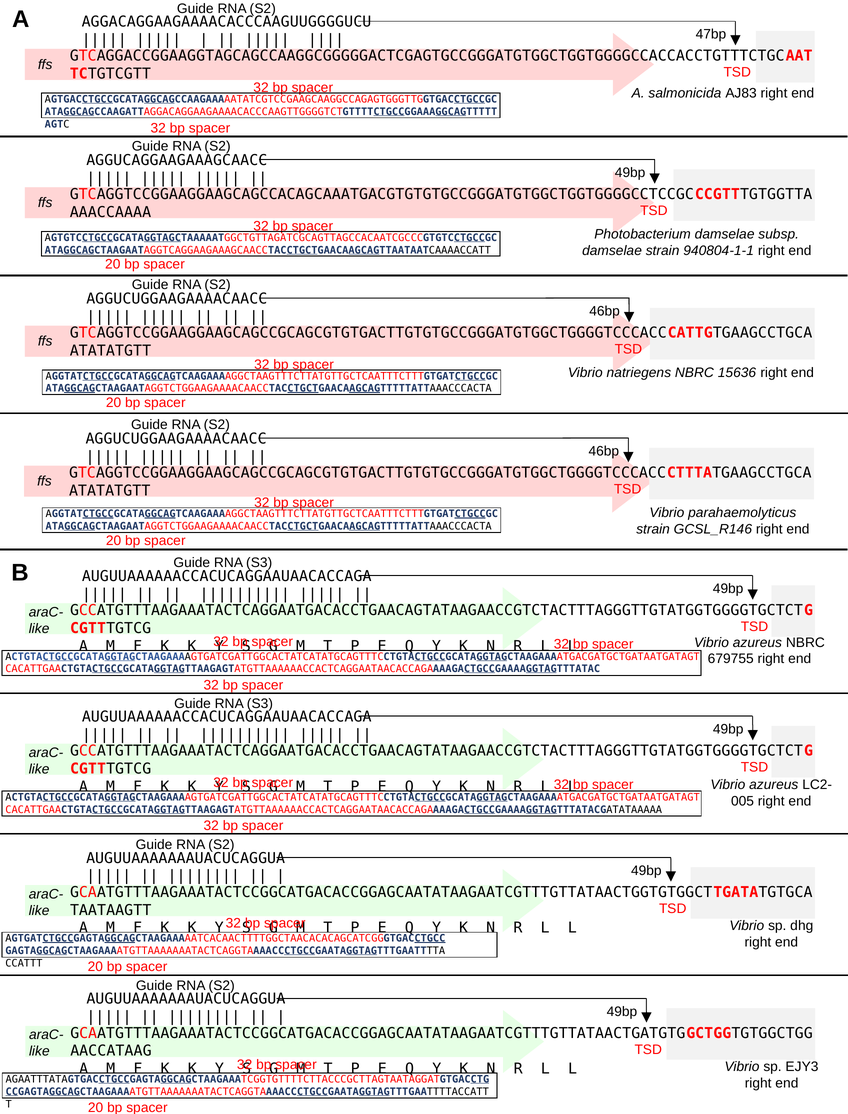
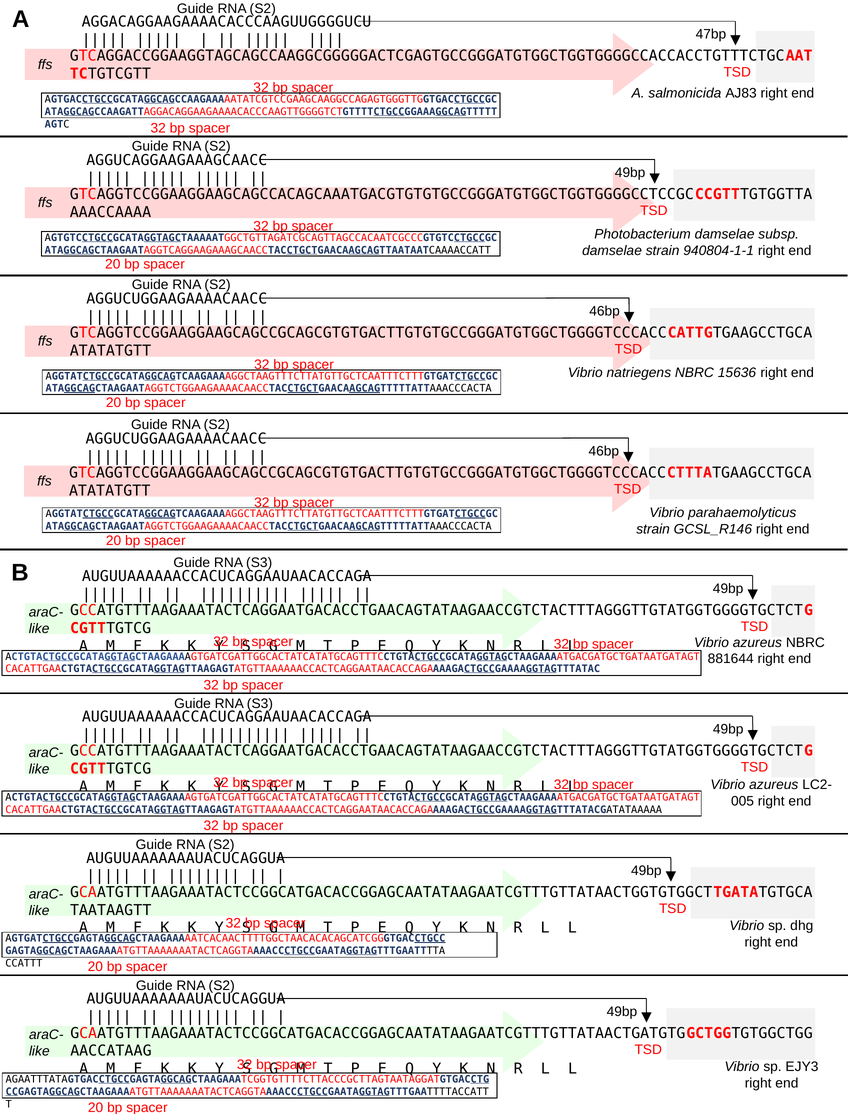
679755: 679755 -> 881644
